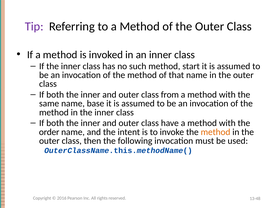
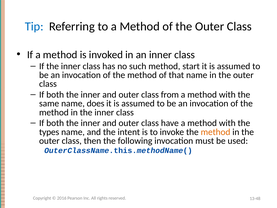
Tip colour: purple -> blue
base: base -> does
order: order -> types
